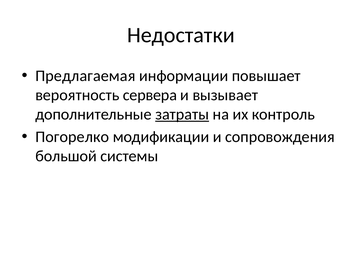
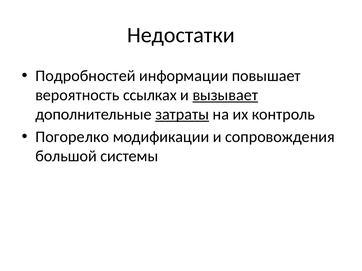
Предлагаемая: Предлагаемая -> Подробностей
сервера: сервера -> ссылках
вызывает underline: none -> present
